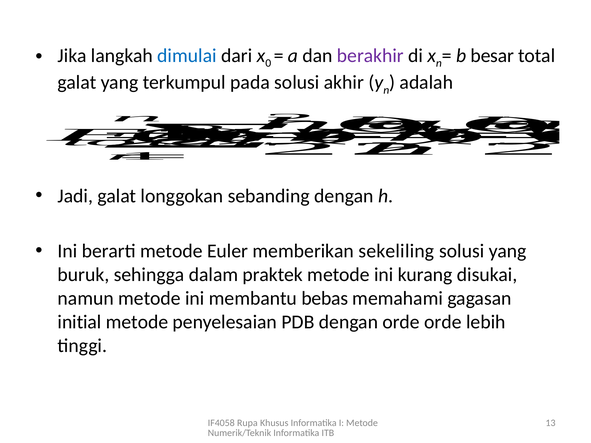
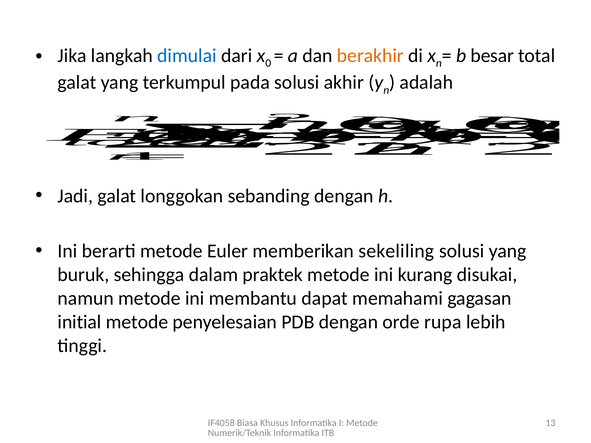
berakhir colour: purple -> orange
bebas: bebas -> dapat
orde orde: orde -> rupa
Rupa: Rupa -> Biasa
